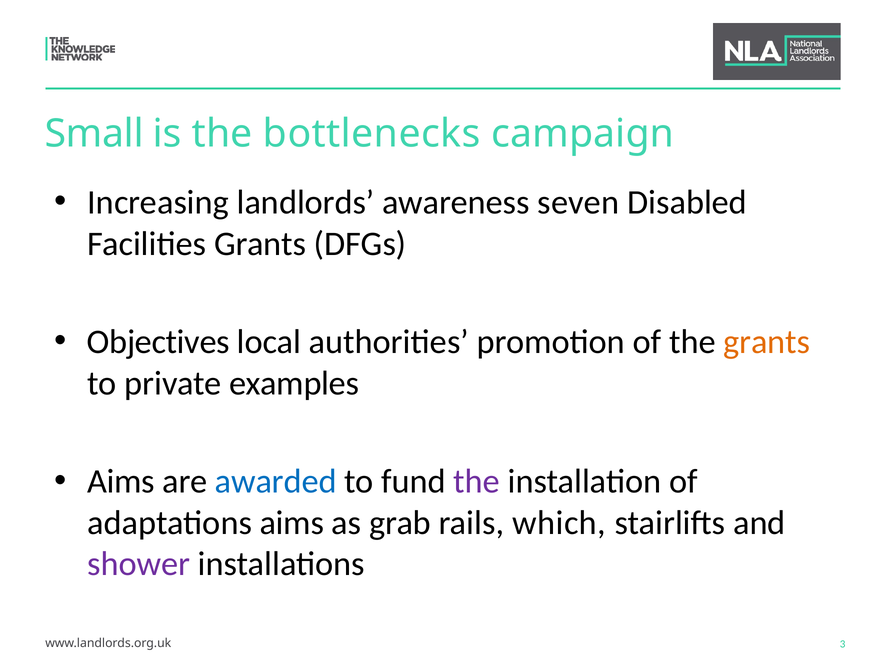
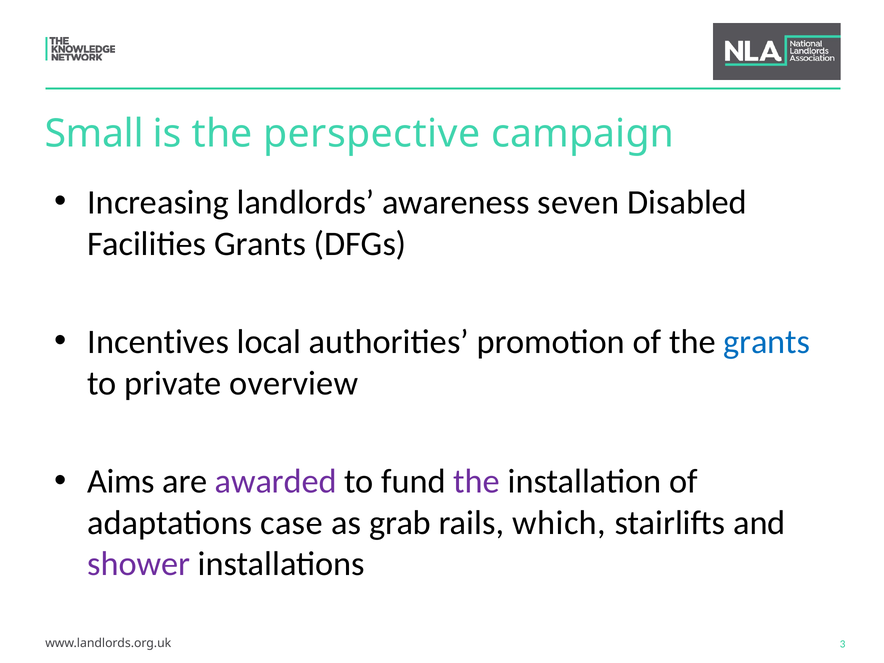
bottlenecks: bottlenecks -> perspective
Objectives: Objectives -> Incentives
grants at (767, 342) colour: orange -> blue
examples: examples -> overview
awarded colour: blue -> purple
adaptations aims: aims -> case
